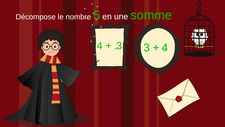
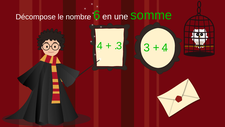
5: 5 -> 6
